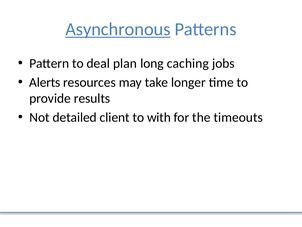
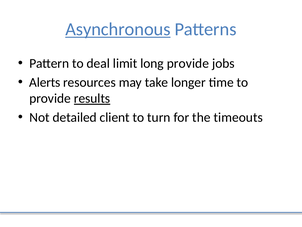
plan: plan -> limit
long caching: caching -> provide
results underline: none -> present
with: with -> turn
